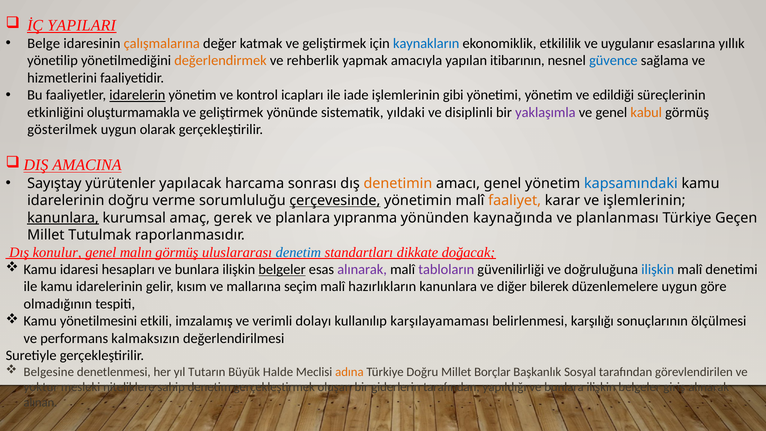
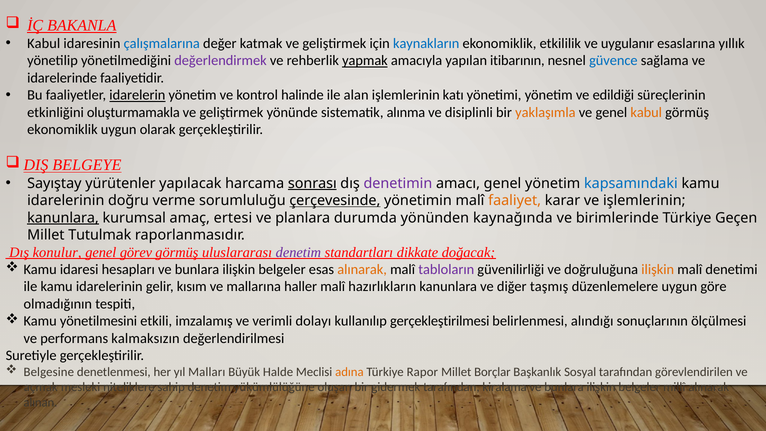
YAPILARI: YAPILARI -> BAKANLA
Belge at (44, 43): Belge -> Kabul
çalışmalarına colour: orange -> blue
değerlendirmek colour: orange -> purple
yapmak underline: none -> present
hizmetlerini: hizmetlerini -> idarelerinde
icapları: icapları -> halinde
iade: iade -> alan
gibi: gibi -> katı
yıldaki: yıldaki -> alınma
yaklaşımla colour: purple -> orange
gösterilmek at (62, 130): gösterilmek -> ekonomiklik
AMACINA: AMACINA -> BELGEYE
sonrası underline: none -> present
denetimin colour: orange -> purple
gerek: gerek -> ertesi
yıpranma: yıpranma -> durumda
planlanması: planlanması -> birimlerinde
malın: malın -> görev
denetim at (298, 252) colour: blue -> purple
belgeler at (282, 269) underline: present -> none
alınarak at (362, 269) colour: purple -> orange
ilişkin at (658, 269) colour: blue -> orange
seçim: seçim -> haller
bilerek: bilerek -> taşmış
karşılayamaması: karşılayamaması -> gerçekleştirilmesi
karşılığı: karşılığı -> alındığı
Tutarın: Tutarın -> Malları
Türkiye Doğru: Doğru -> Rapor
yoktur: yoktur -> açmak
gerçekleştirmek: gerçekleştirmek -> yükümlülüğüne
giderlerin: giderlerin -> gidermek
yapıldığı: yapıldığı -> kiralama
giriş: giriş -> millî
